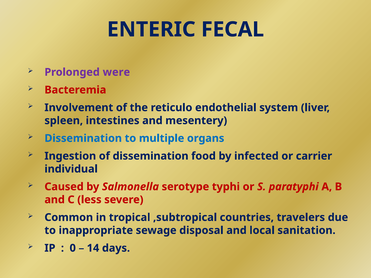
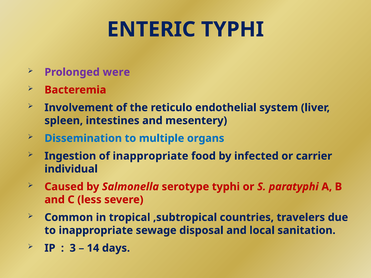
ENTERIC FECAL: FECAL -> TYPHI
of dissemination: dissemination -> inappropriate
0: 0 -> 3
